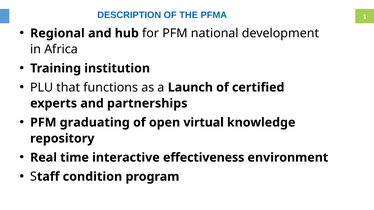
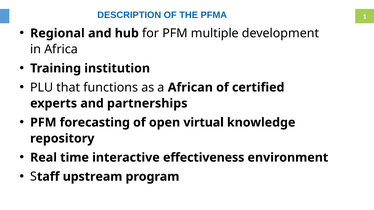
national: national -> multiple
Launch: Launch -> African
graduating: graduating -> forecasting
condition: condition -> upstream
